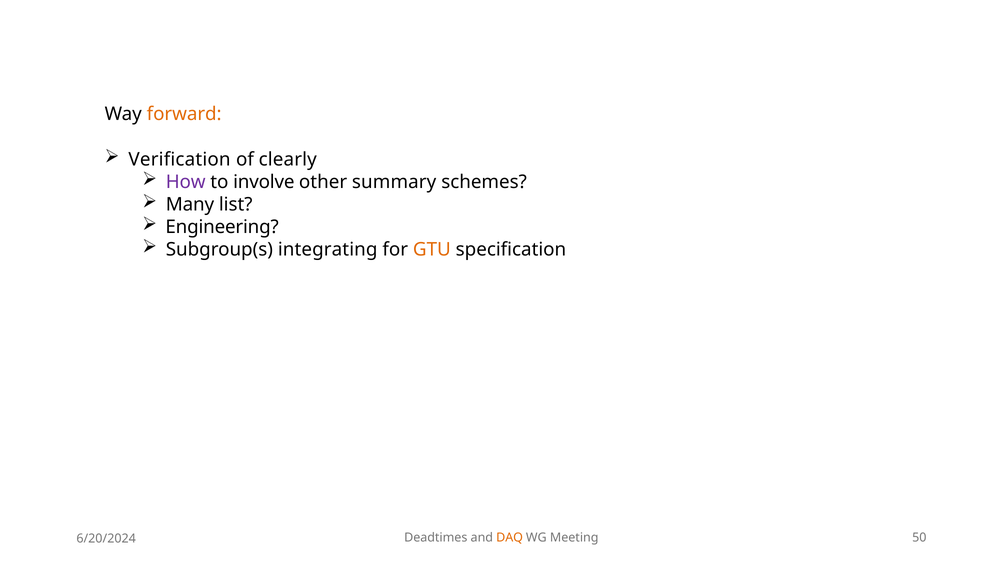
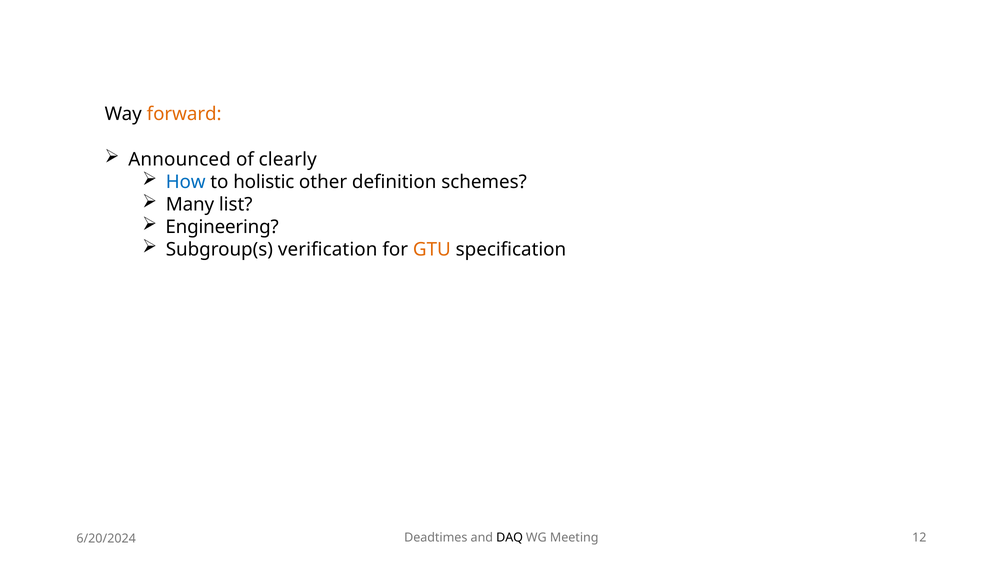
Verification: Verification -> Announced
How colour: purple -> blue
involve: involve -> holistic
summary: summary -> definition
integrating: integrating -> verification
DAQ colour: orange -> black
50: 50 -> 12
